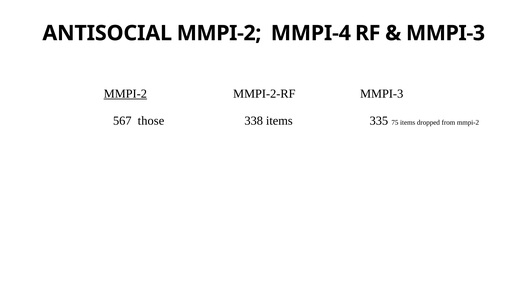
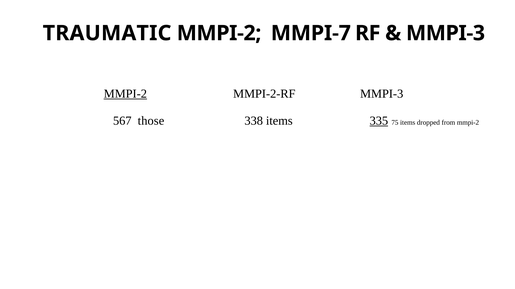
ANTISOCIAL: ANTISOCIAL -> TRAUMATIC
MMPI-4: MMPI-4 -> MMPI-7
335 underline: none -> present
